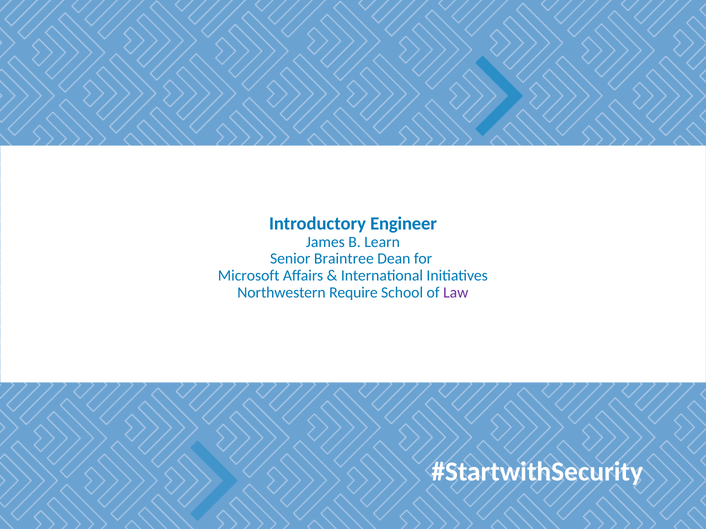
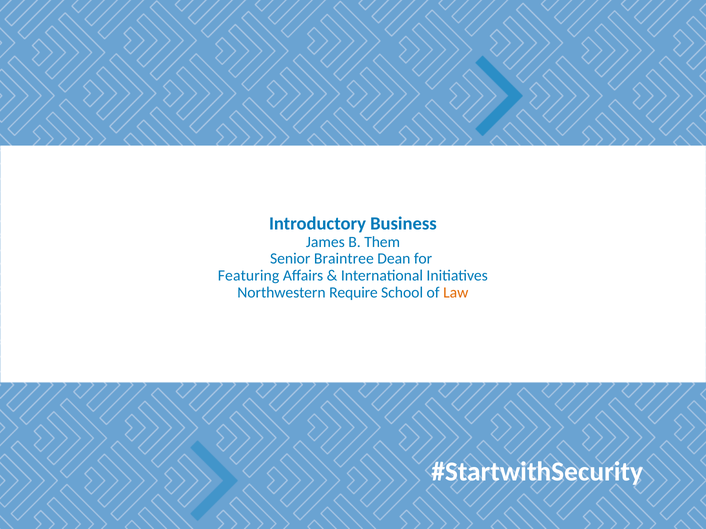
Engineer: Engineer -> Business
Learn: Learn -> Them
Microsoft: Microsoft -> Featuring
Law colour: purple -> orange
